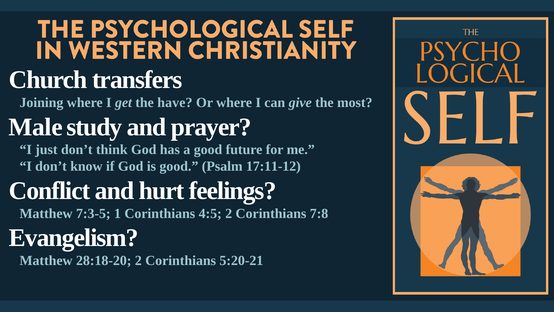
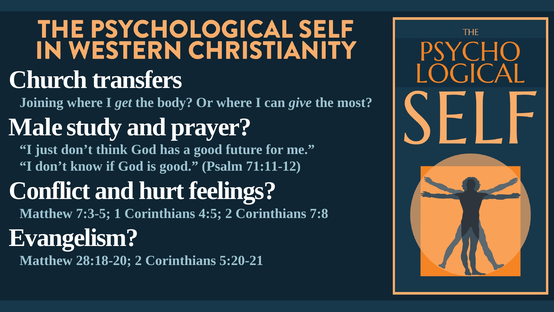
have: have -> body
17:11-12: 17:11-12 -> 71:11-12
